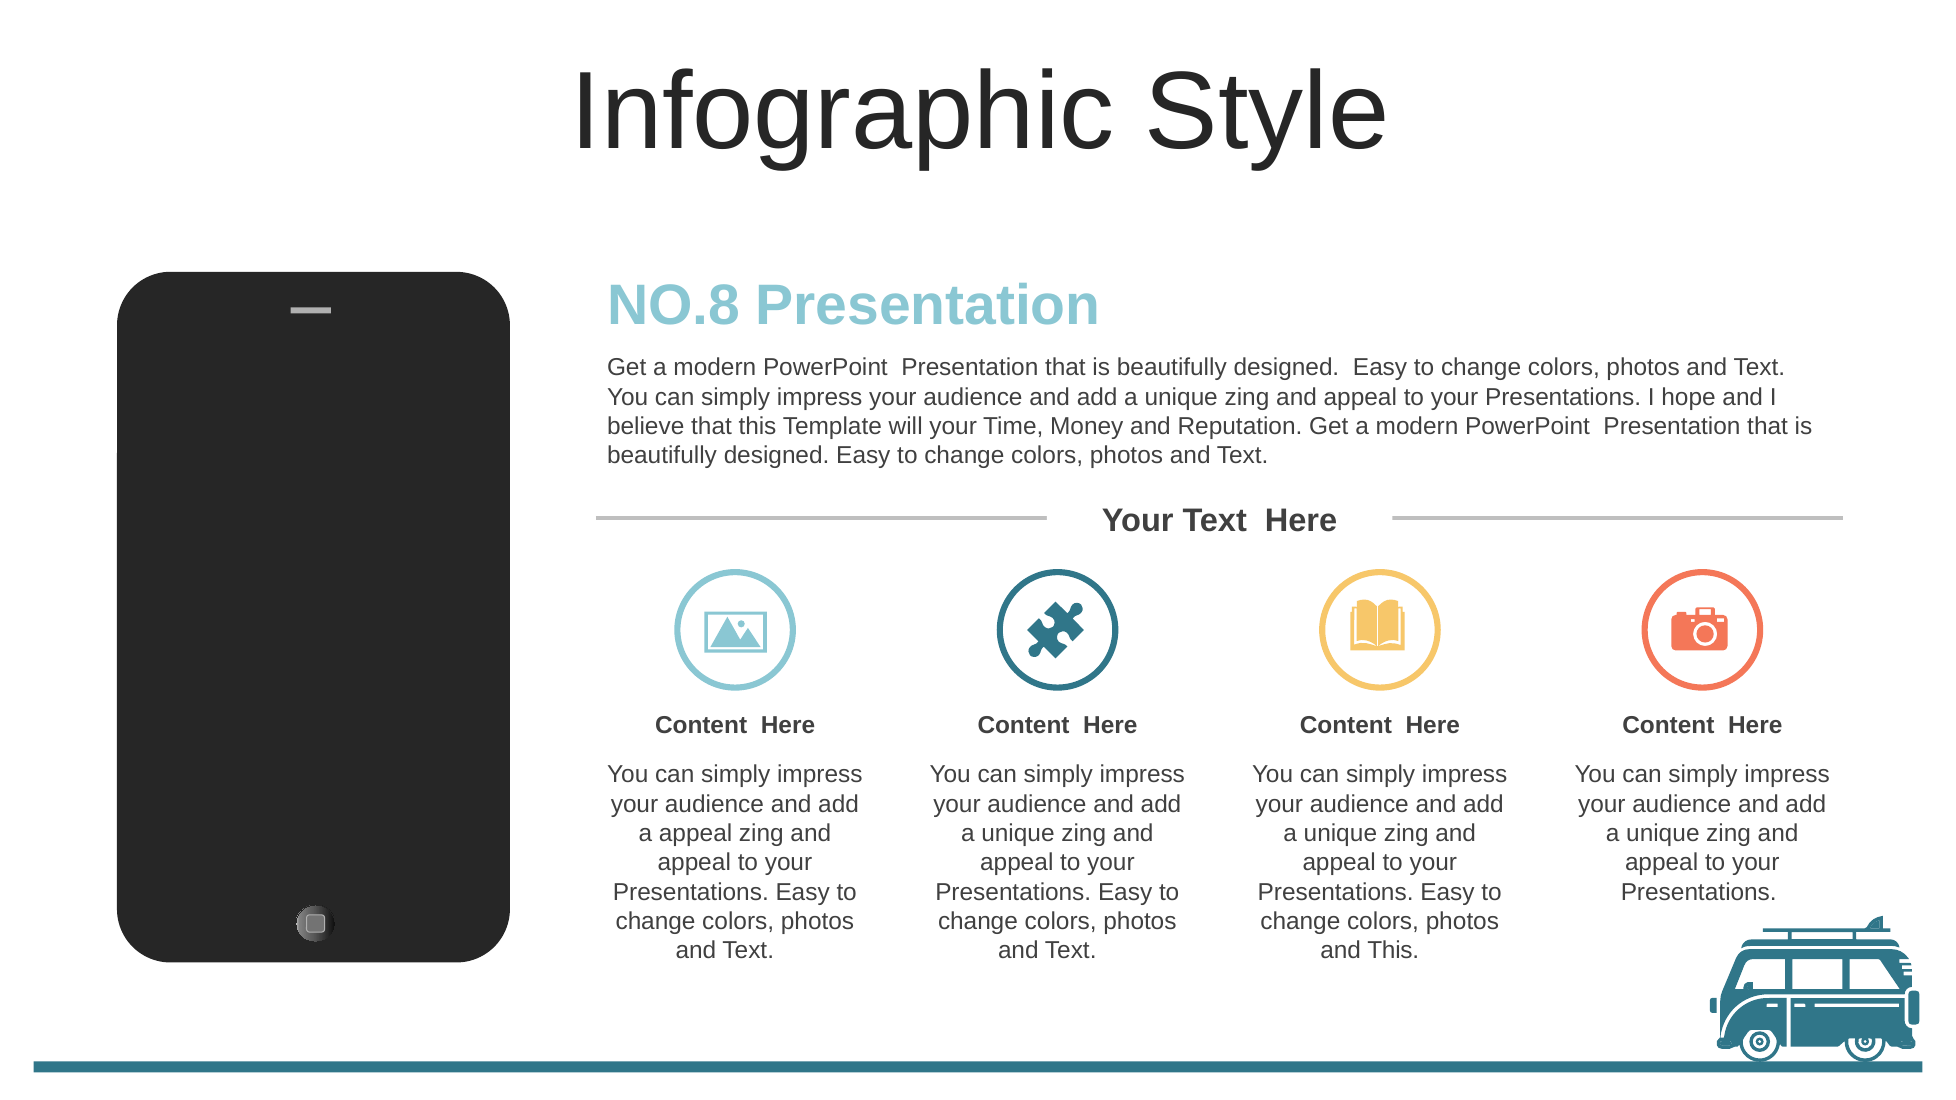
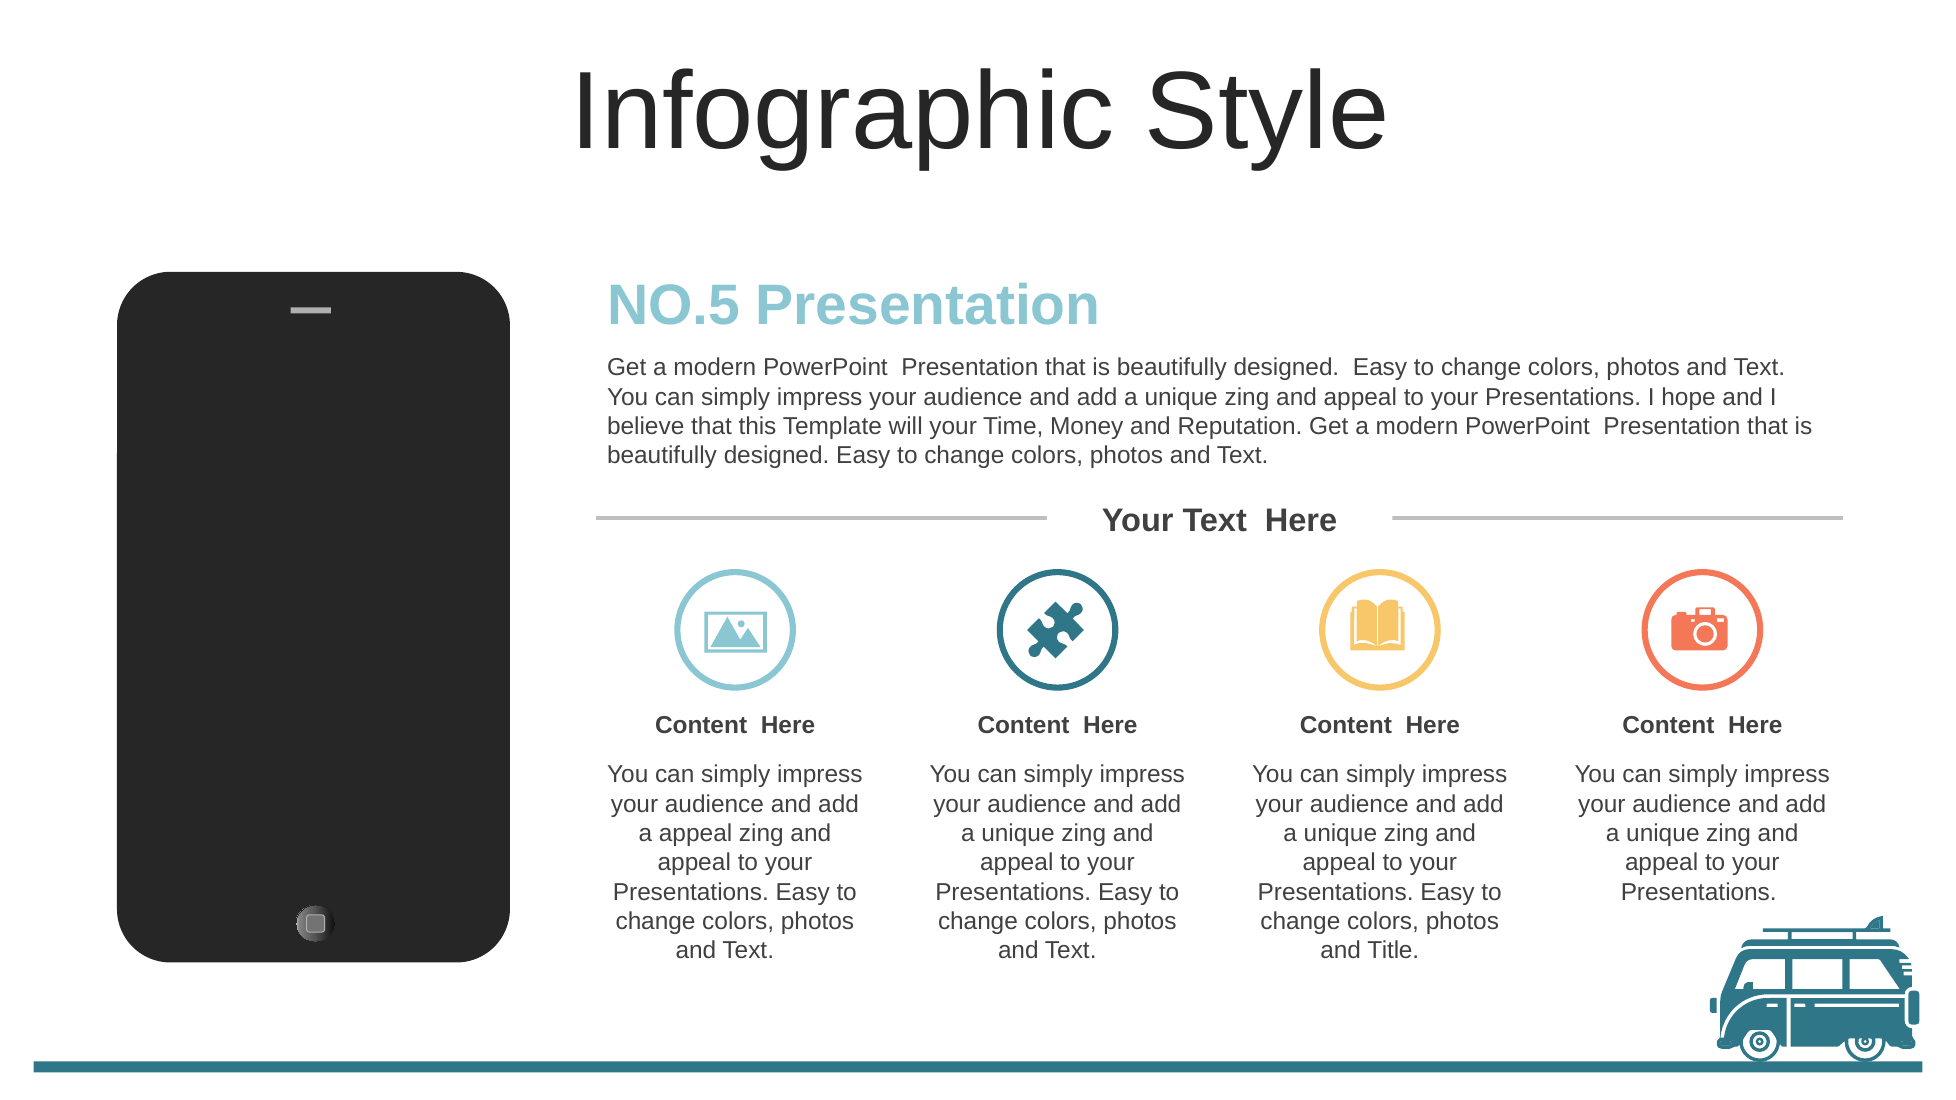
NO.8: NO.8 -> NO.5
and This: This -> Title
